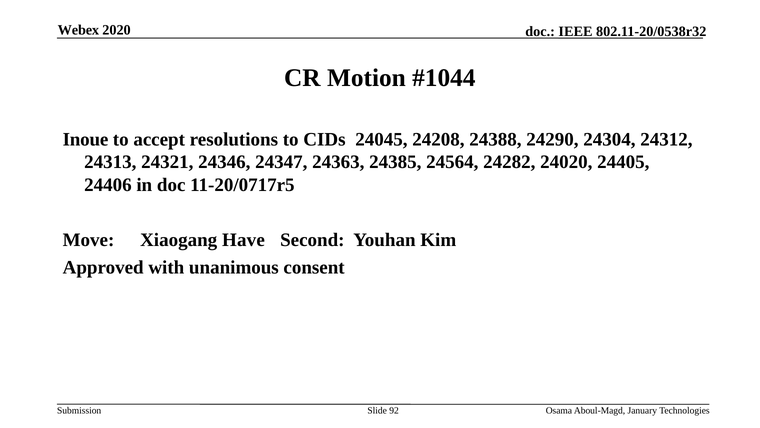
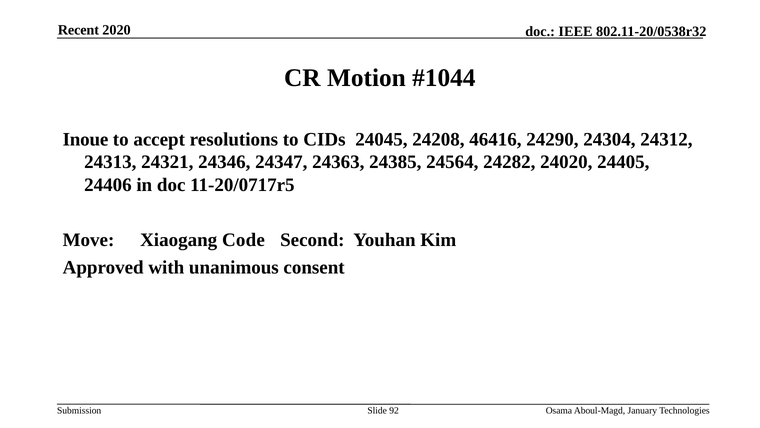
Webex: Webex -> Recent
24388: 24388 -> 46416
Have: Have -> Code
